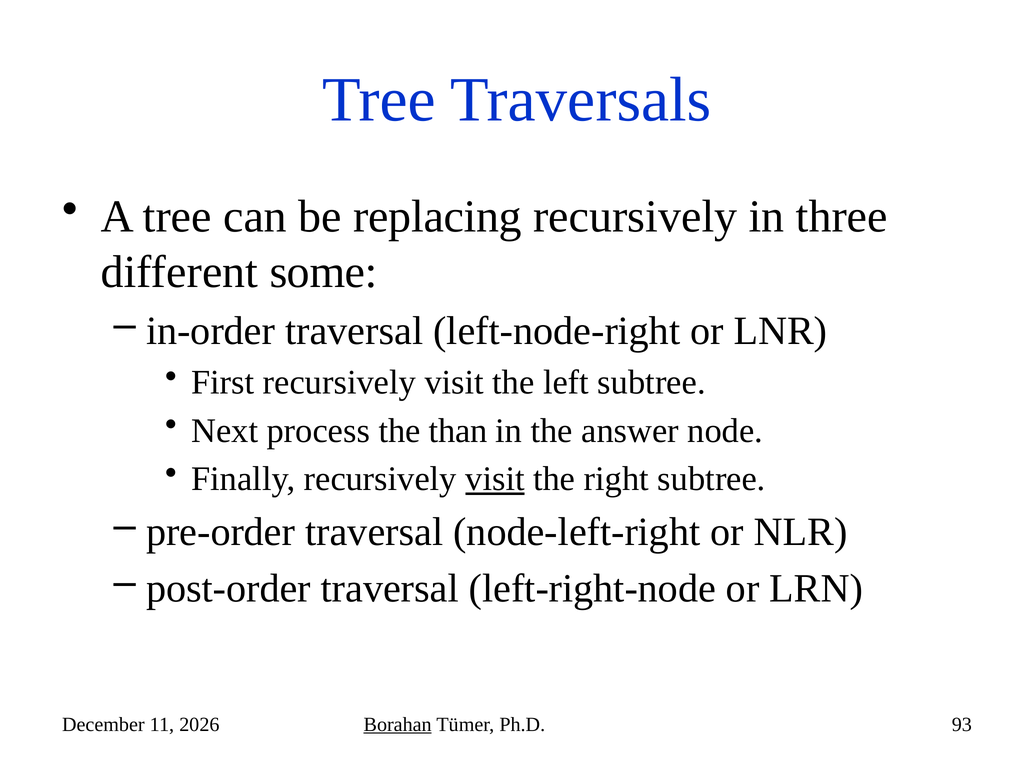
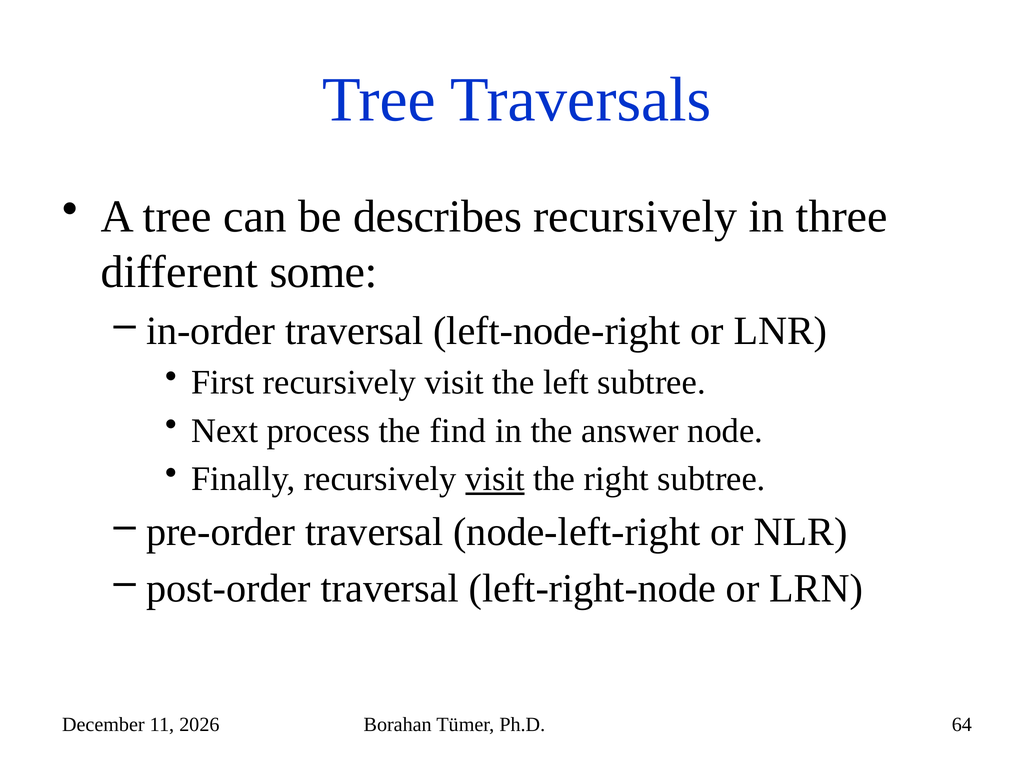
replacing: replacing -> describes
than: than -> find
Borahan underline: present -> none
93: 93 -> 64
